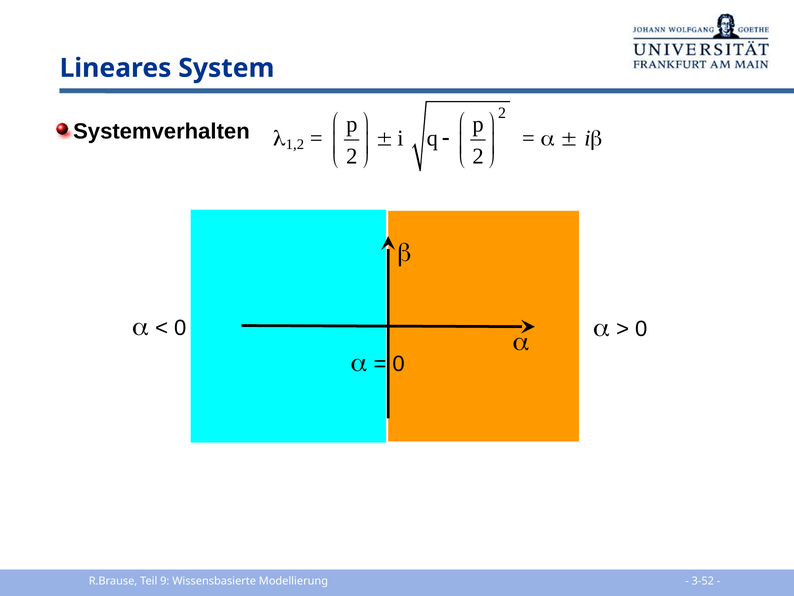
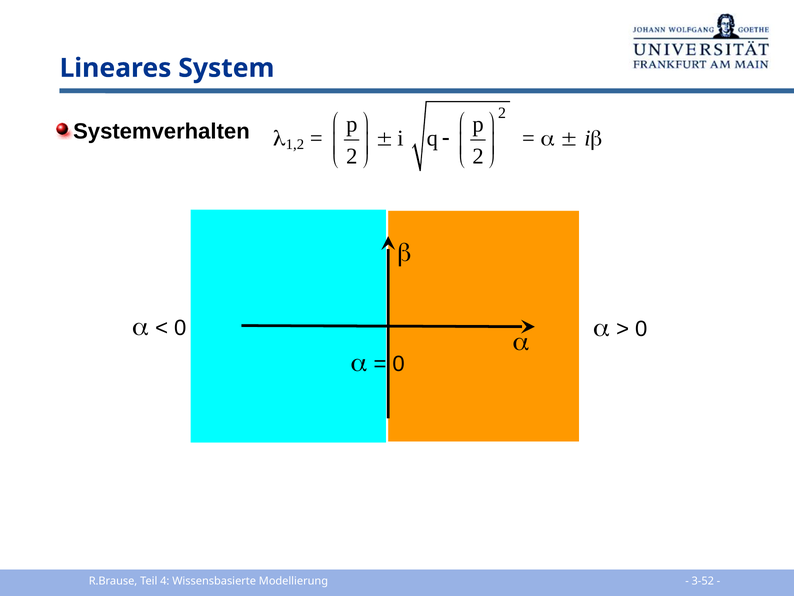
9: 9 -> 4
